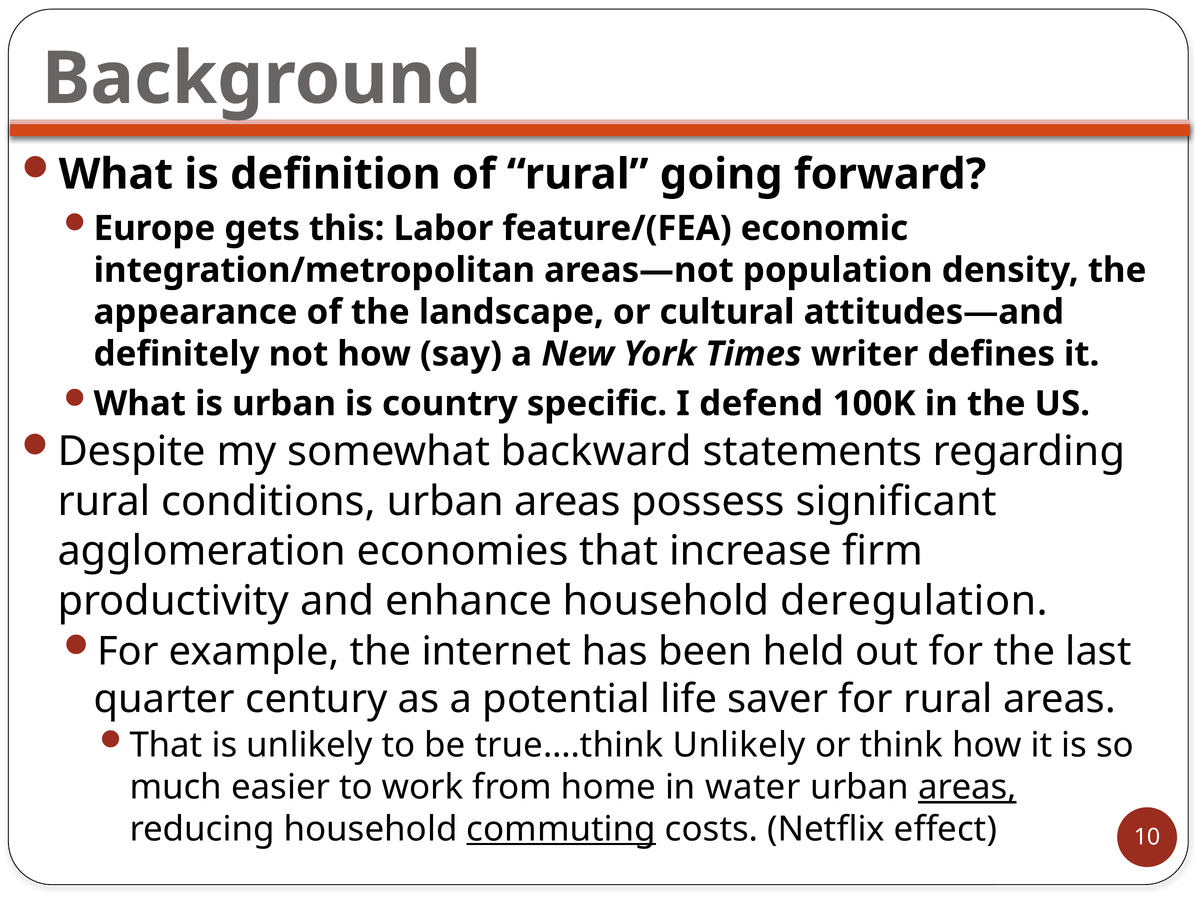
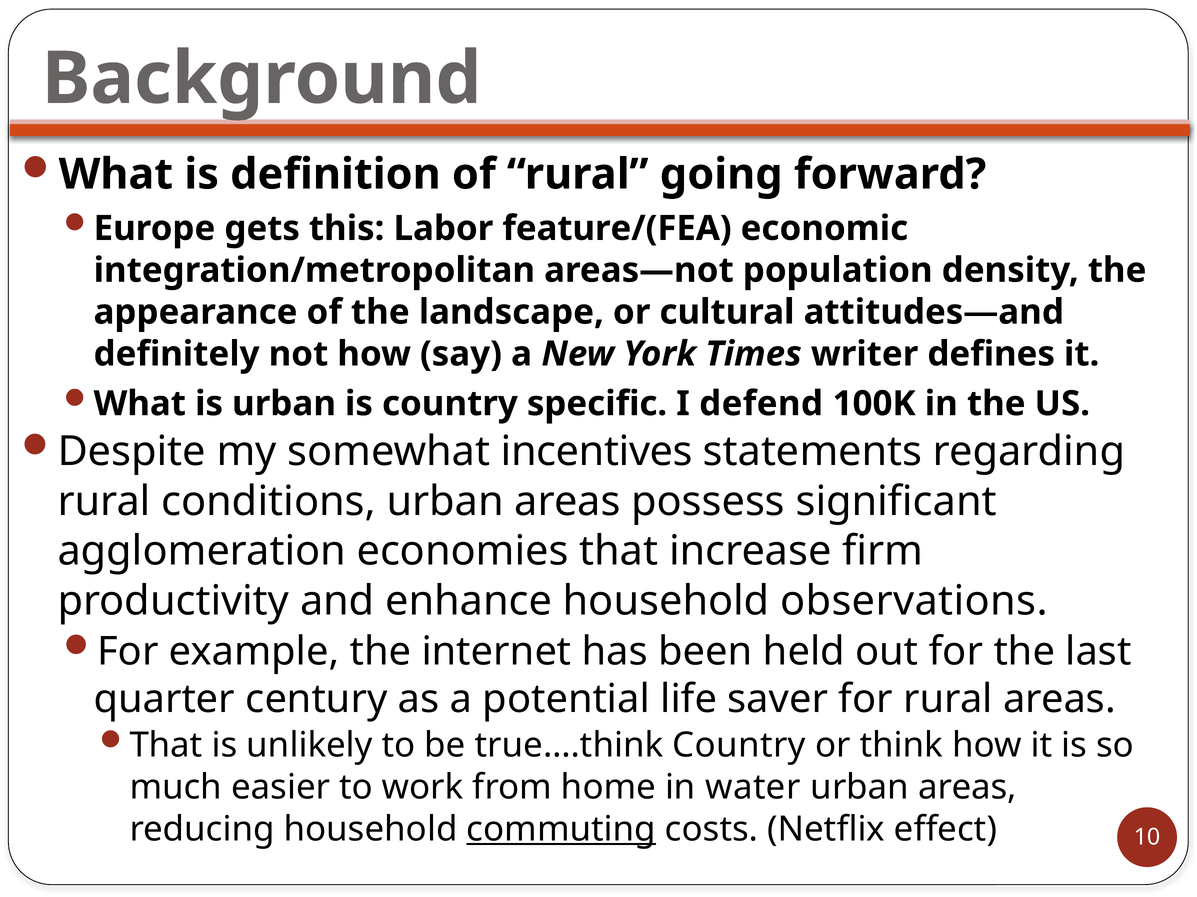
backward: backward -> incentives
deregulation: deregulation -> observations
true….think Unlikely: Unlikely -> Country
areas at (968, 788) underline: present -> none
